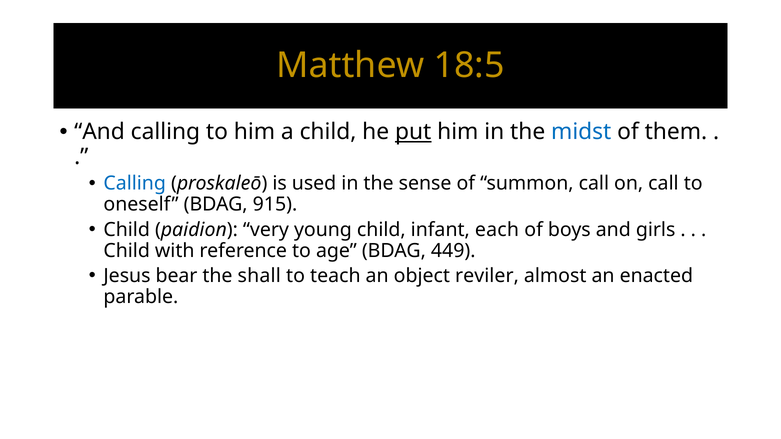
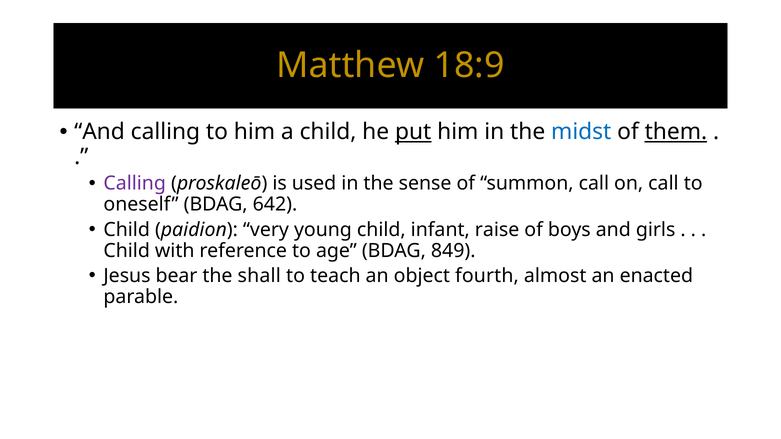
18:5: 18:5 -> 18:9
them underline: none -> present
Calling at (135, 184) colour: blue -> purple
915: 915 -> 642
each: each -> raise
449: 449 -> 849
reviler: reviler -> fourth
